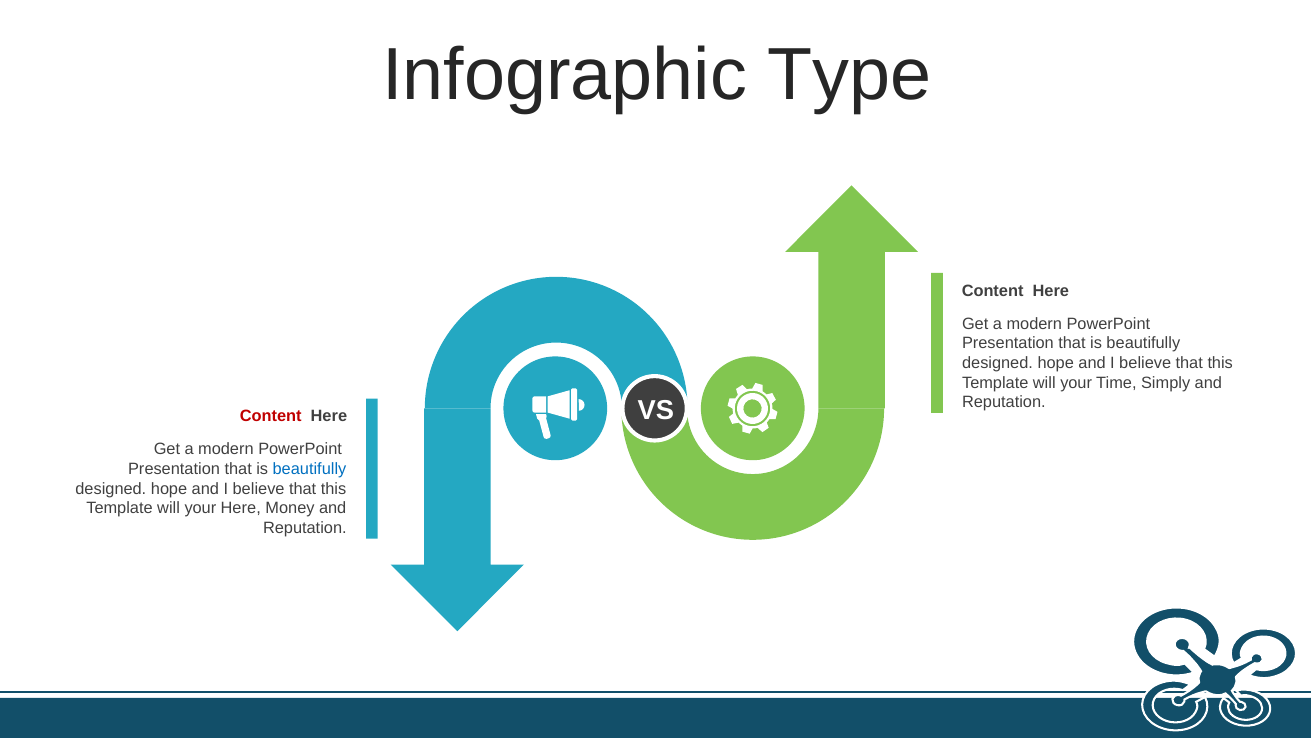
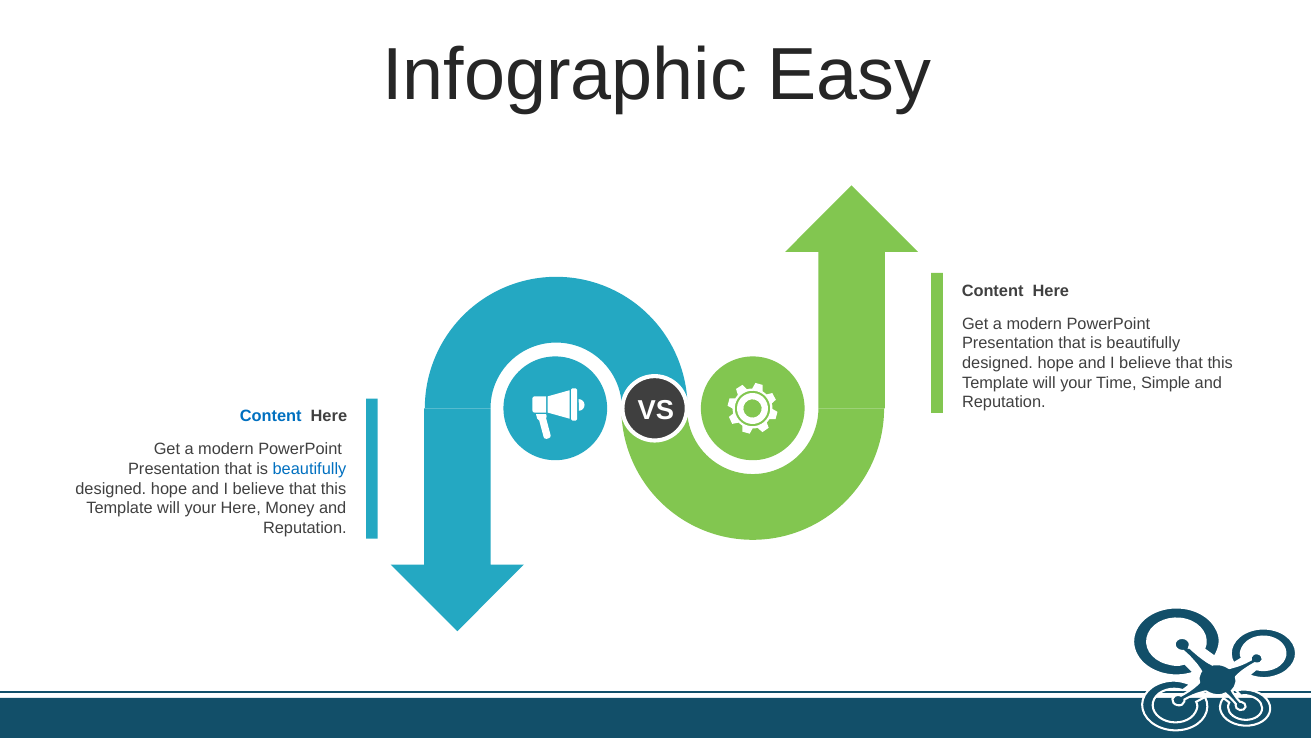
Type: Type -> Easy
Simply: Simply -> Simple
Content at (271, 416) colour: red -> blue
